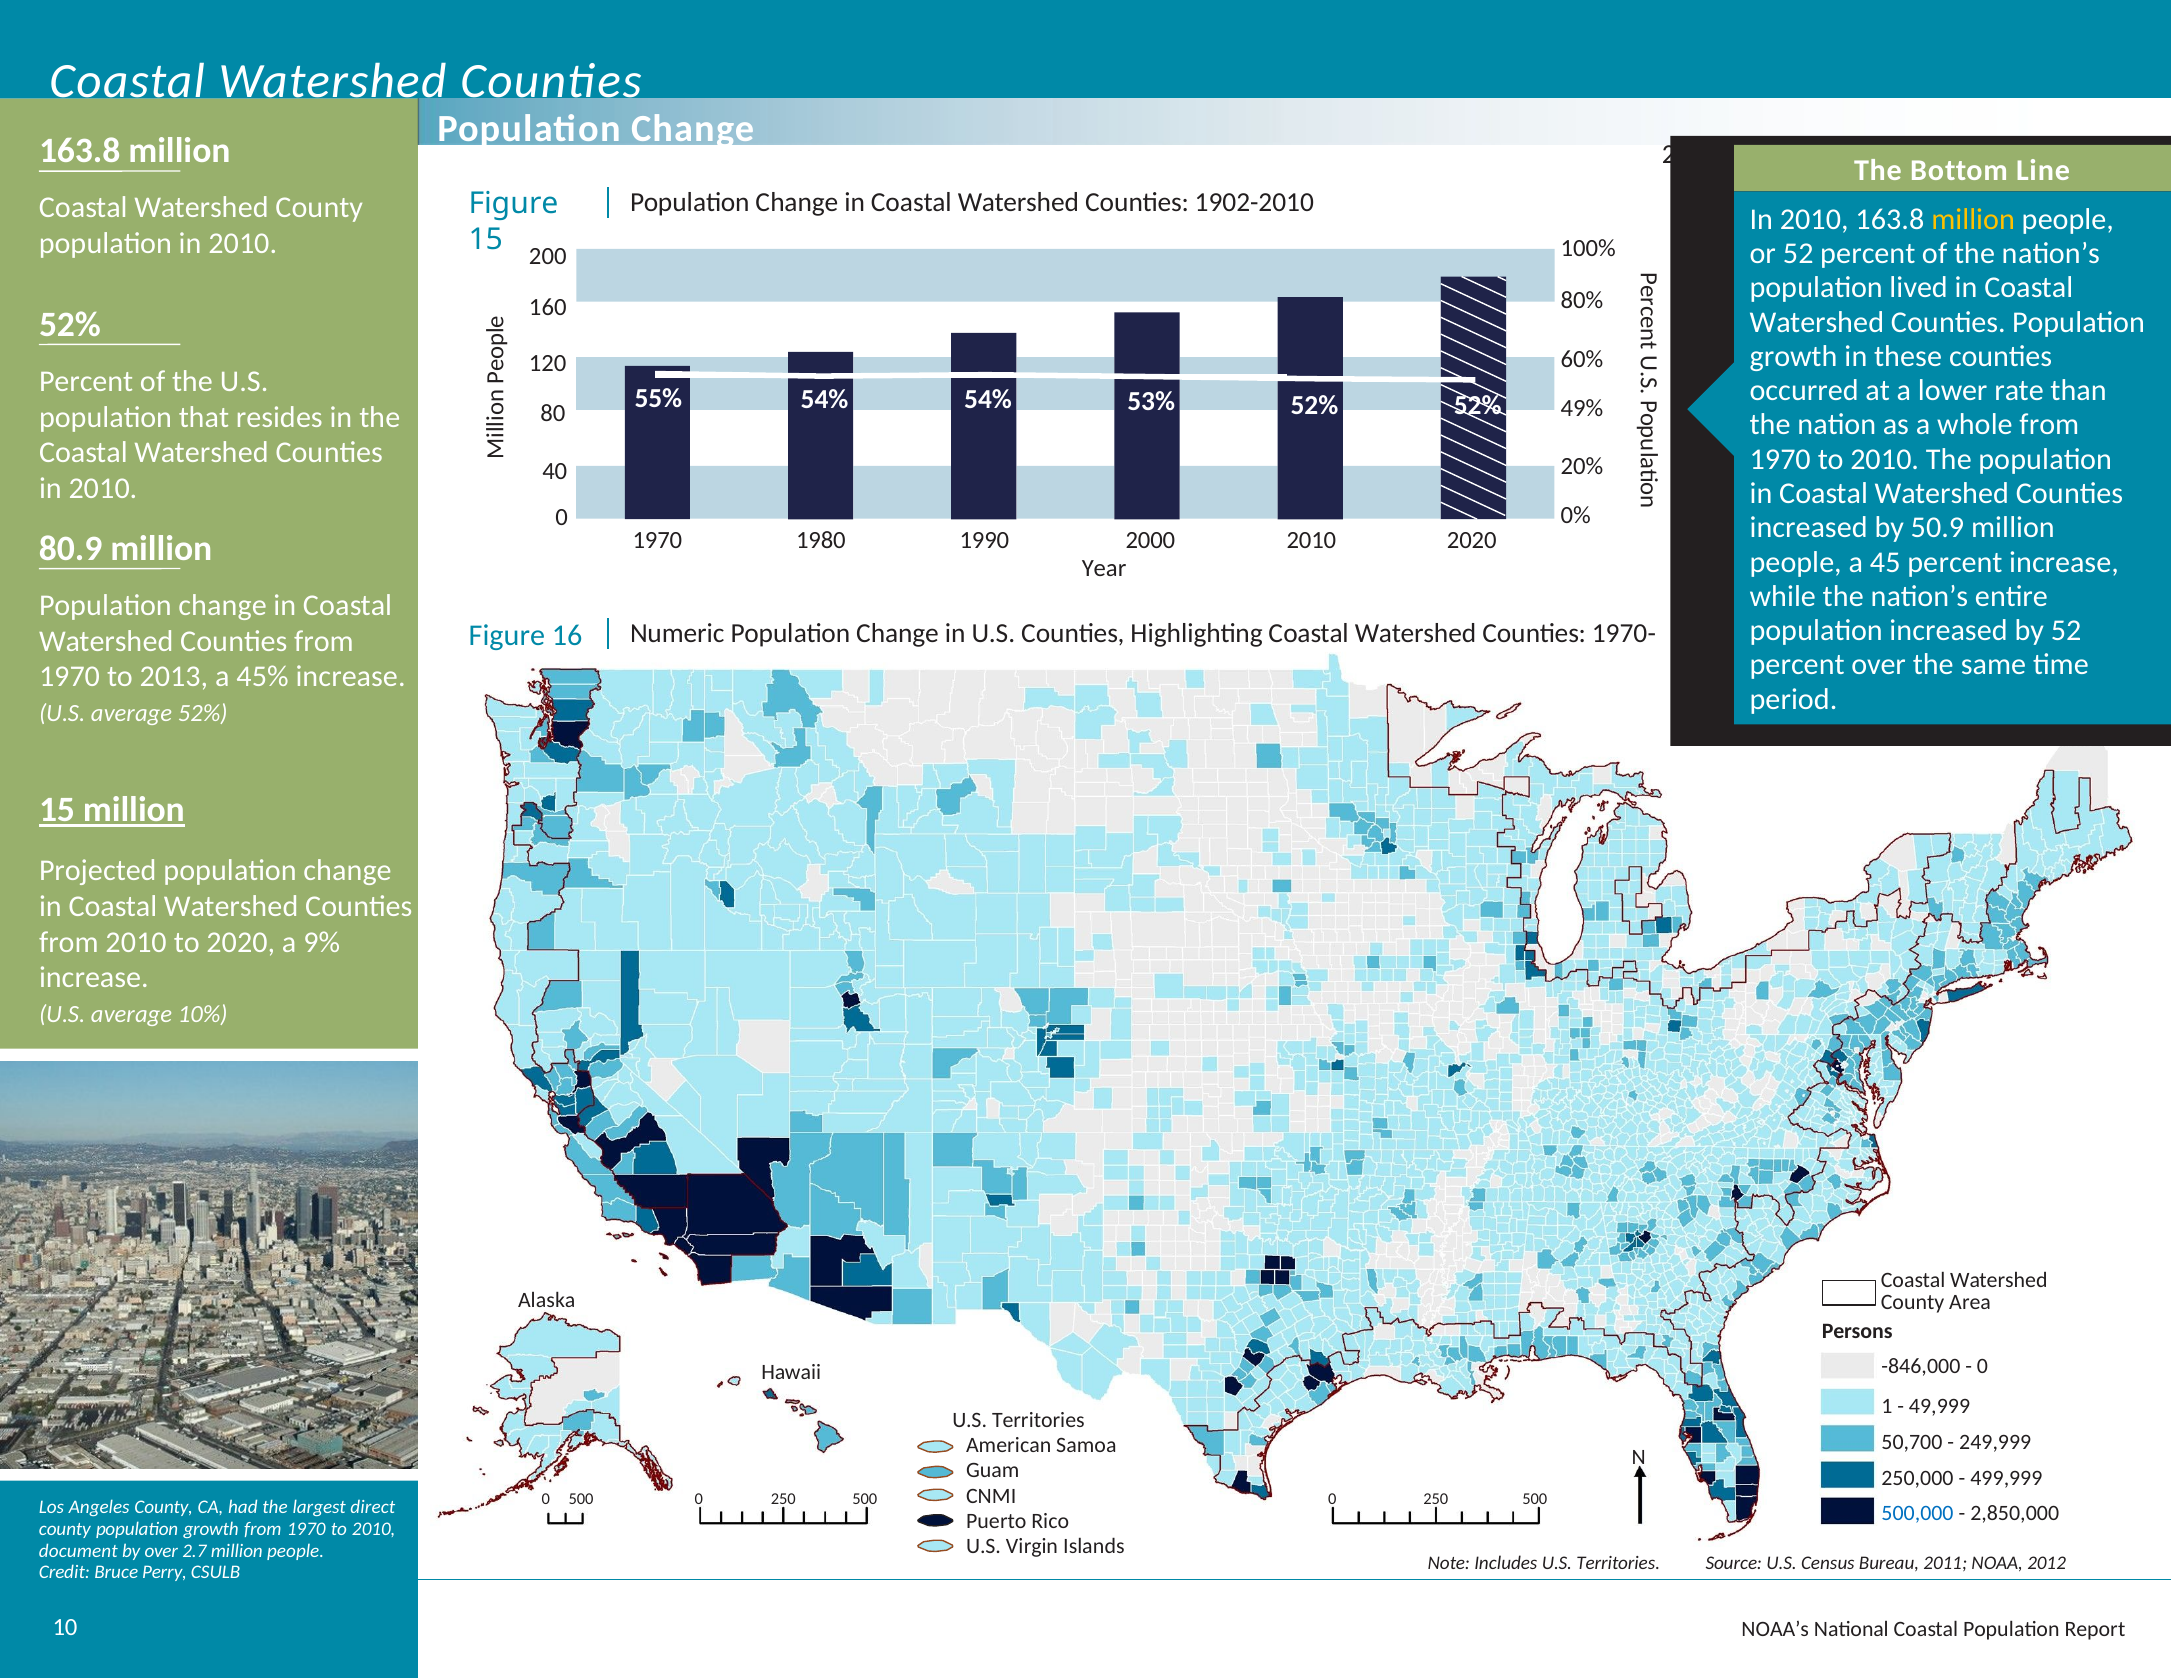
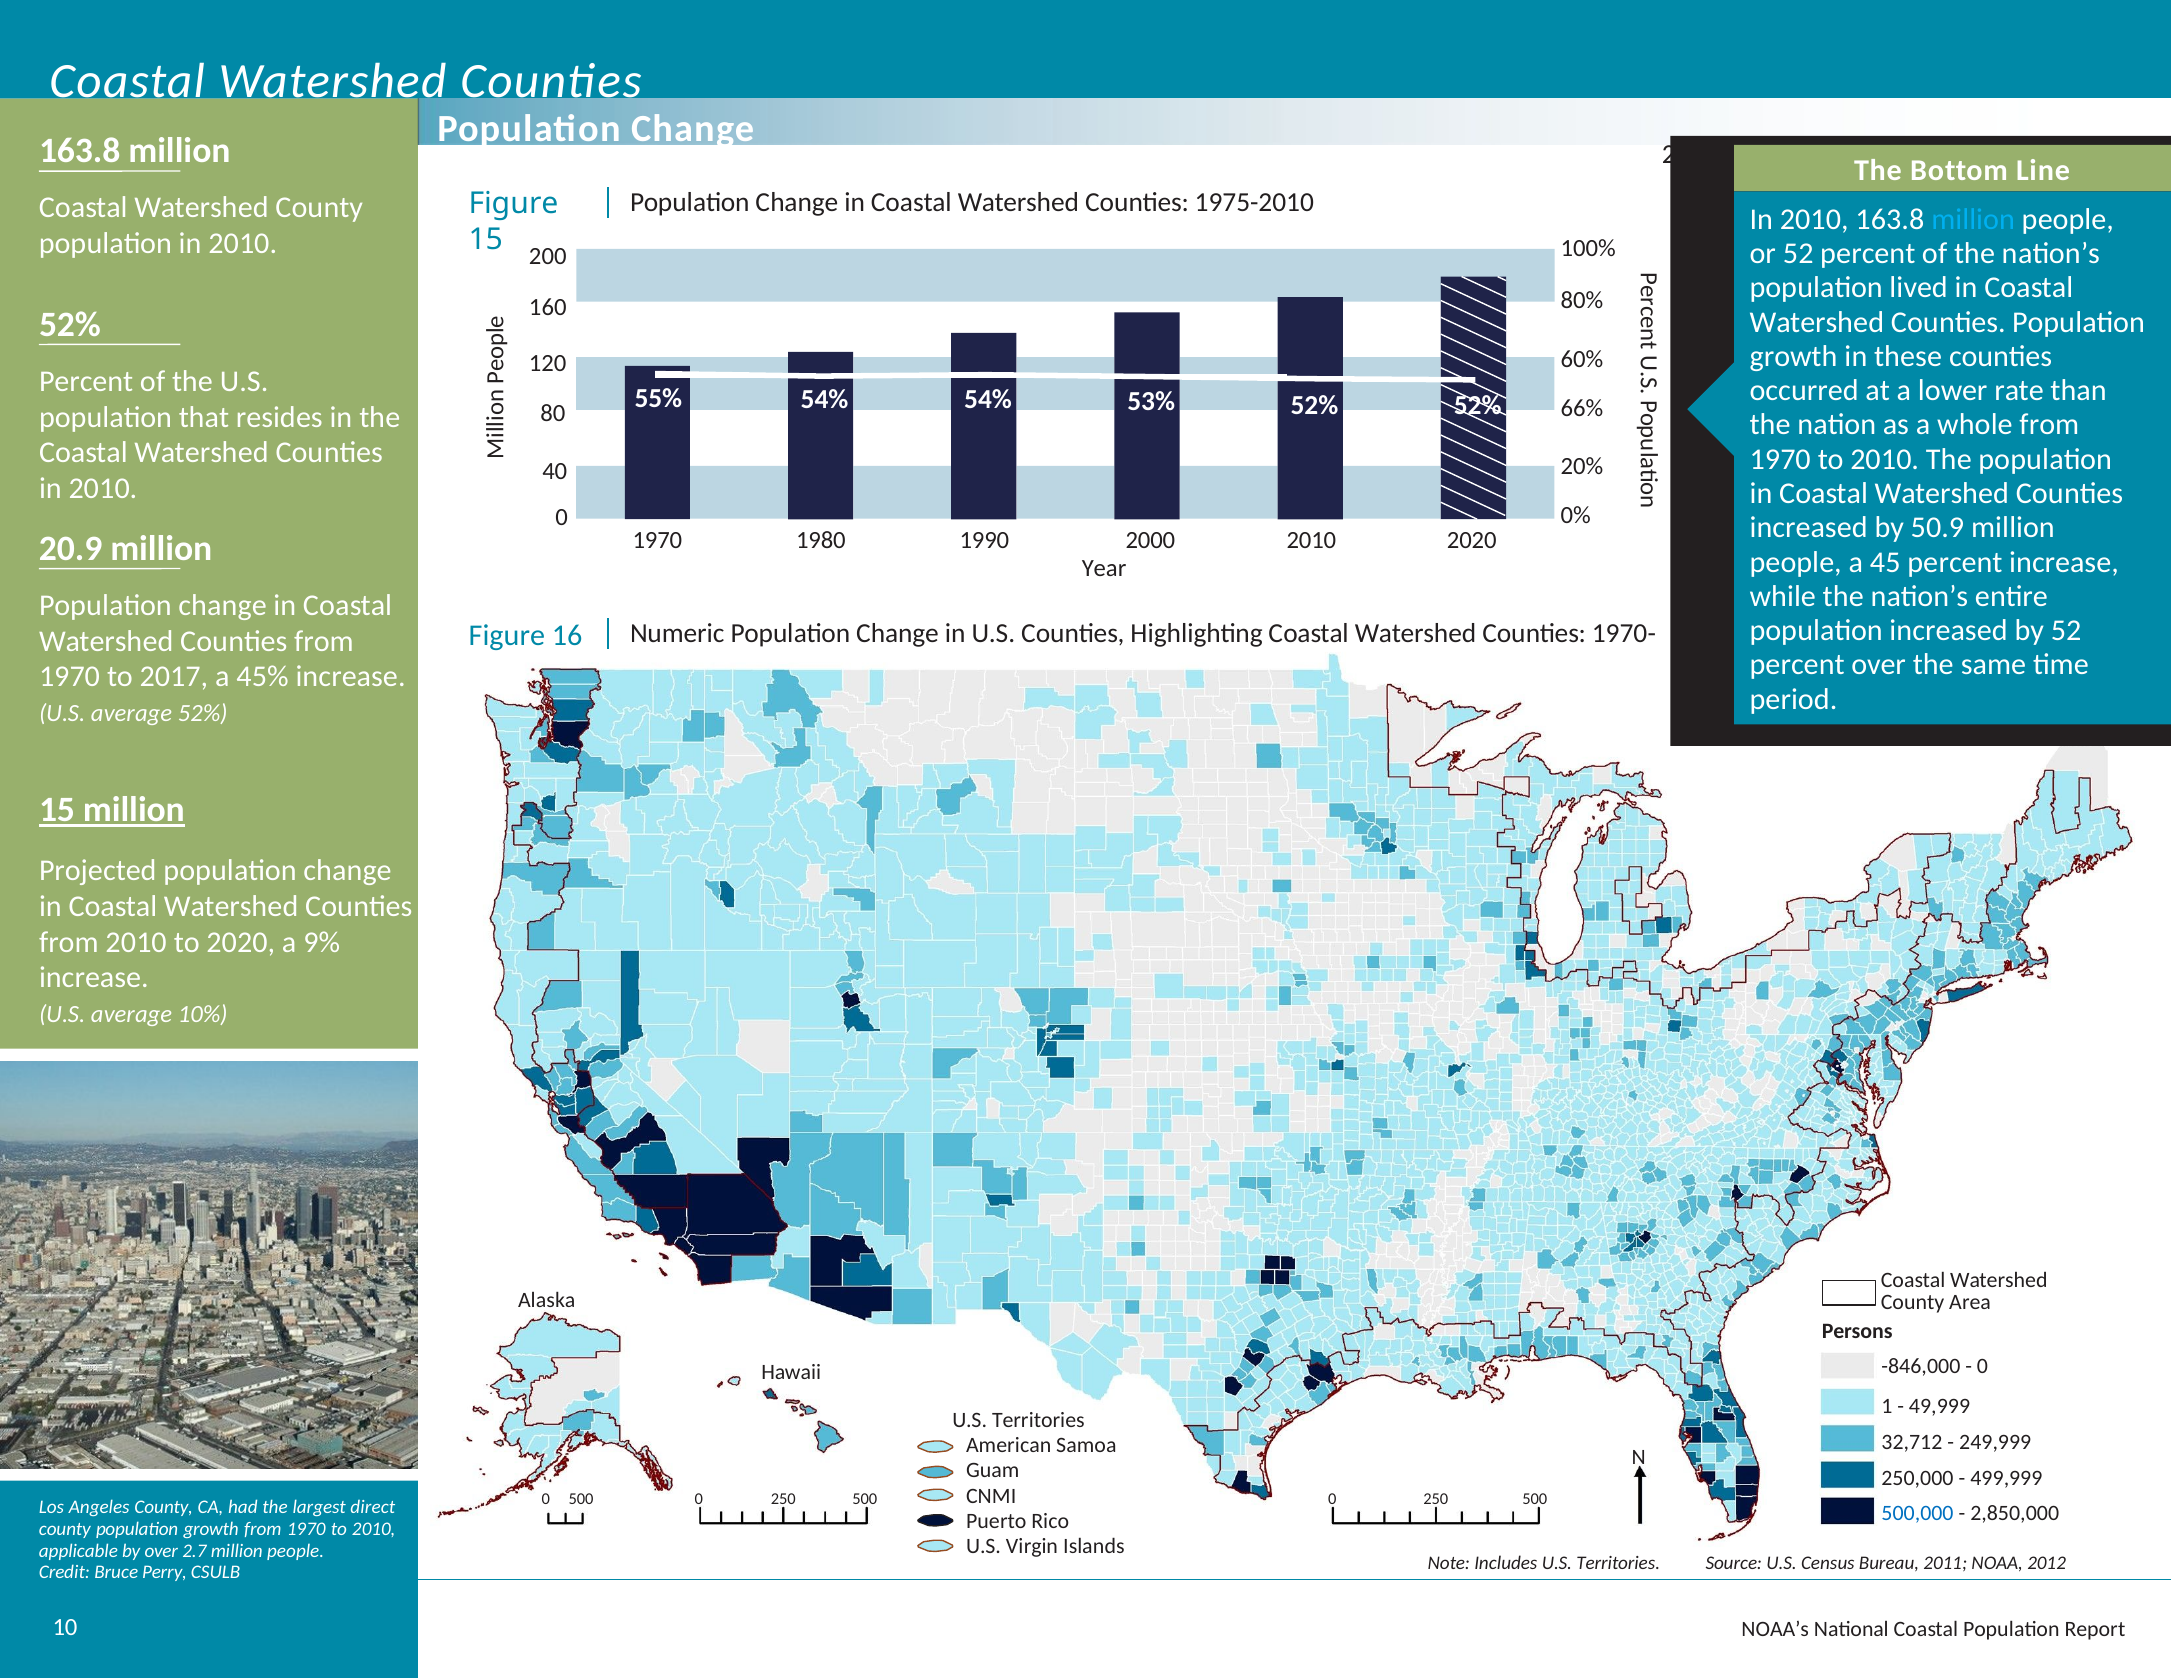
1902-2010: 1902-2010 -> 1975-2010
million at (1973, 219) colour: yellow -> light blue
49%: 49% -> 66%
80.9: 80.9 -> 20.9
2013: 2013 -> 2017
50,700: 50,700 -> 32,712
document: document -> applicable
